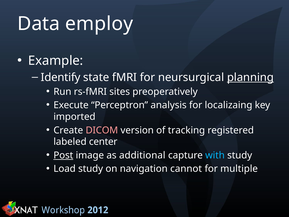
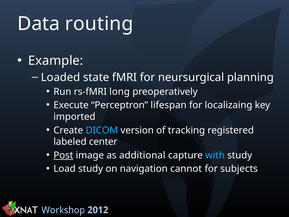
employ: employ -> routing
Identify: Identify -> Loaded
planning underline: present -> none
sites: sites -> long
analysis: analysis -> lifespan
DICOM colour: pink -> light blue
multiple: multiple -> subjects
